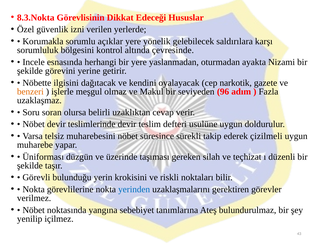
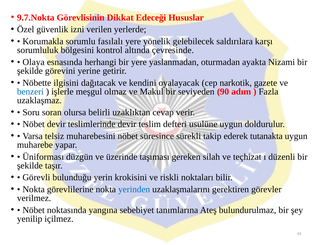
8.3.Nokta: 8.3.Nokta -> 9.7.Nokta
açıklar: açıklar -> fasılalı
Incele: Incele -> Olaya
benzeri colour: orange -> blue
96: 96 -> 90
çizilmeli: çizilmeli -> tutanakta
